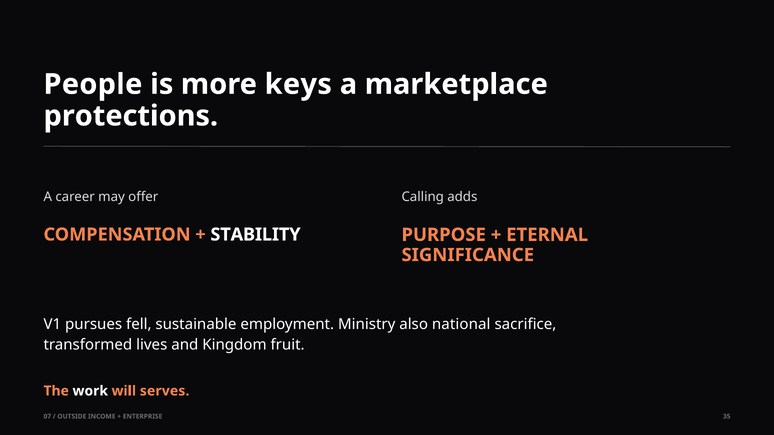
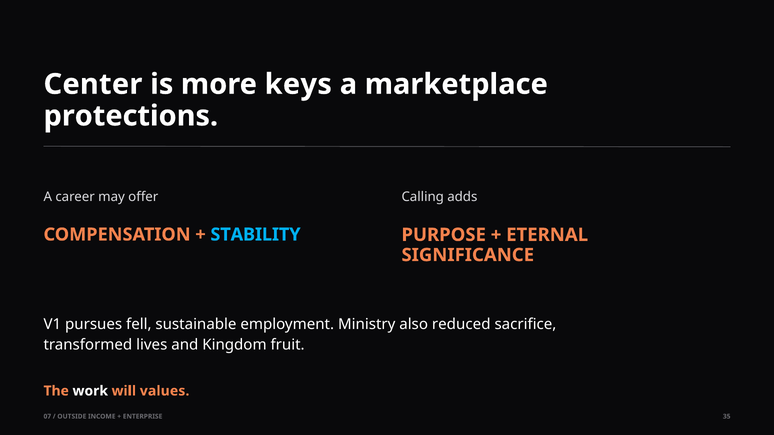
People: People -> Center
STABILITY colour: white -> light blue
national: national -> reduced
serves: serves -> values
